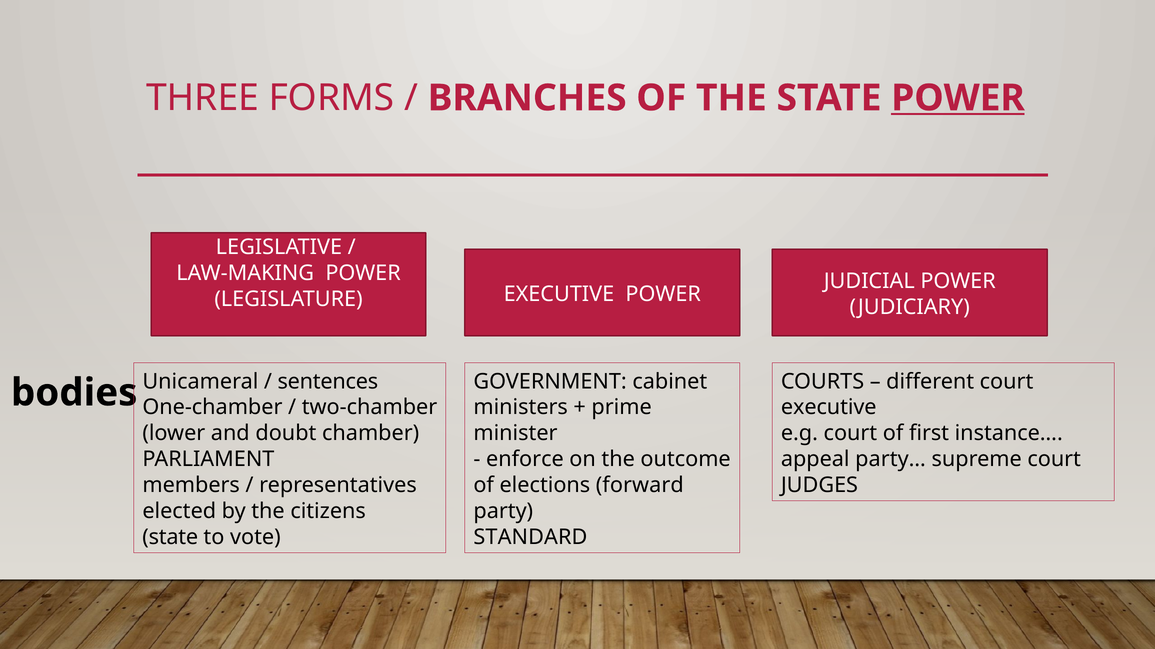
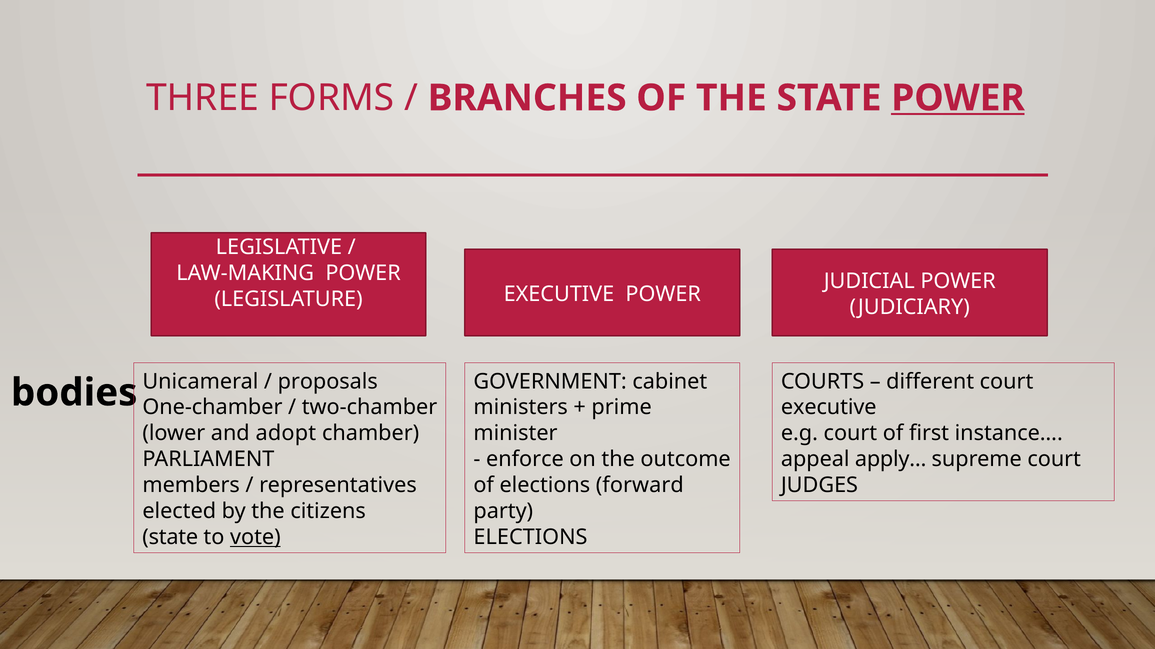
sentences: sentences -> proposals
doubt: doubt -> adopt
party…: party… -> apply…
vote underline: none -> present
STANDARD at (530, 538): STANDARD -> ELECTIONS
